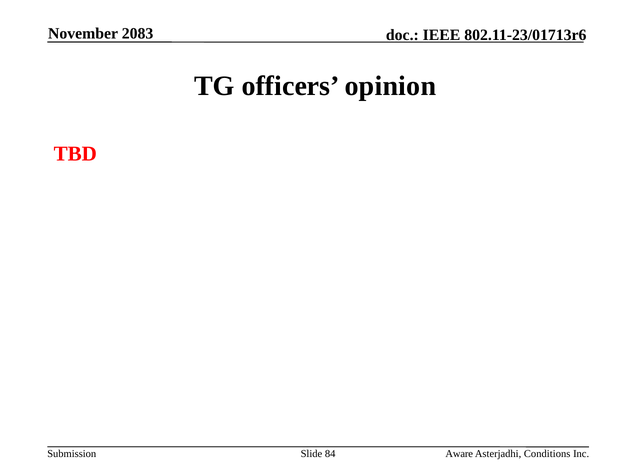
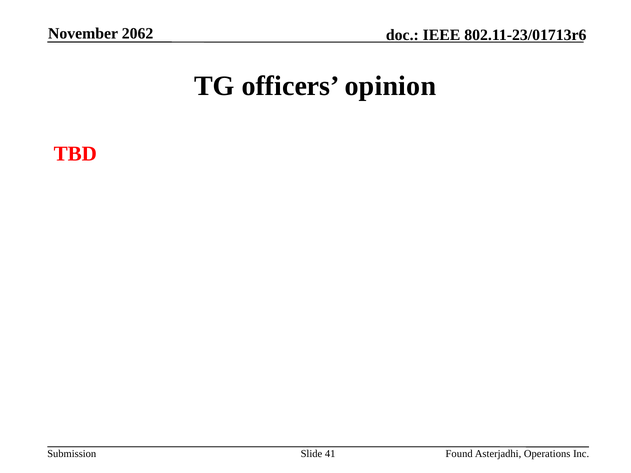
2083: 2083 -> 2062
84: 84 -> 41
Aware: Aware -> Found
Conditions: Conditions -> Operations
